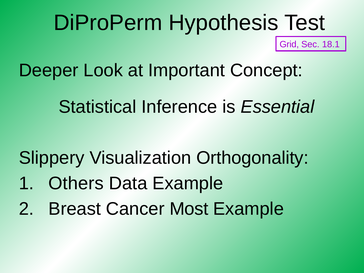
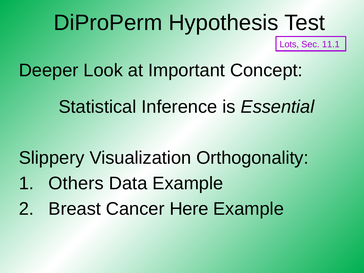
Grid: Grid -> Lots
18.1: 18.1 -> 11.1
Most: Most -> Here
